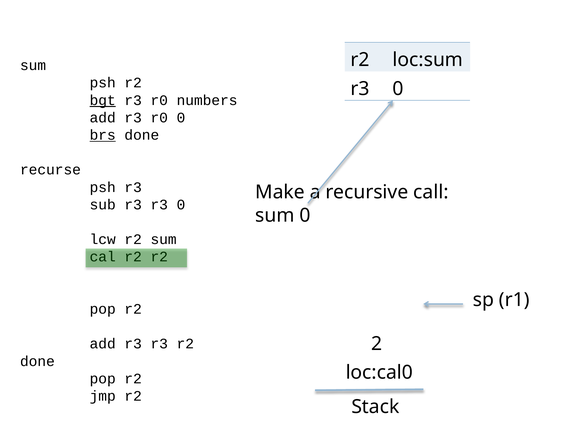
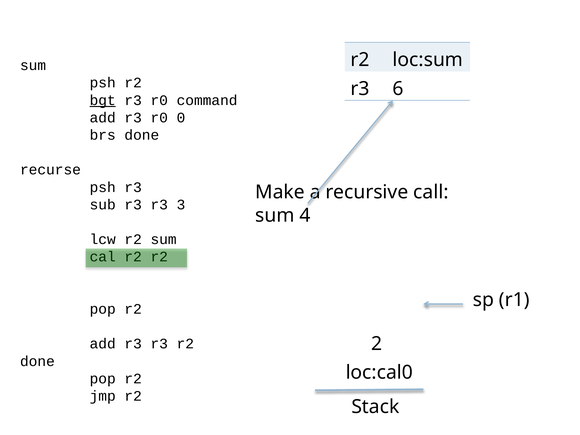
0 at (398, 89): 0 -> 6
numbers: numbers -> command
brs underline: present -> none
r3 r3 0: 0 -> 3
sum 0: 0 -> 4
